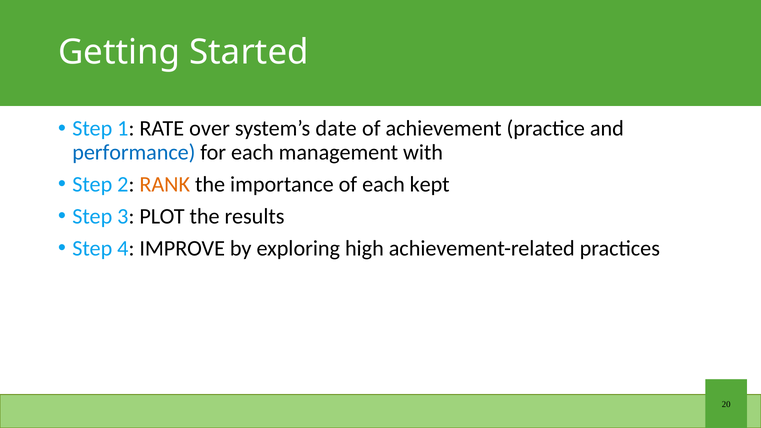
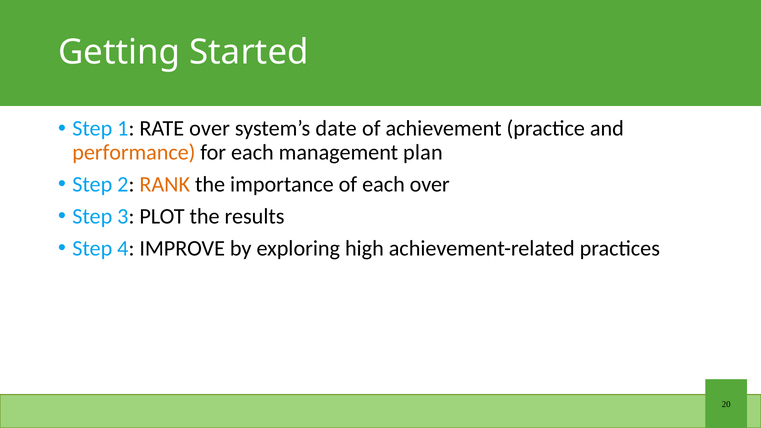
performance colour: blue -> orange
with: with -> plan
each kept: kept -> over
